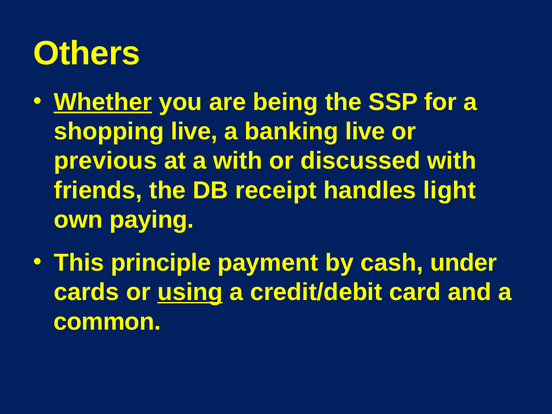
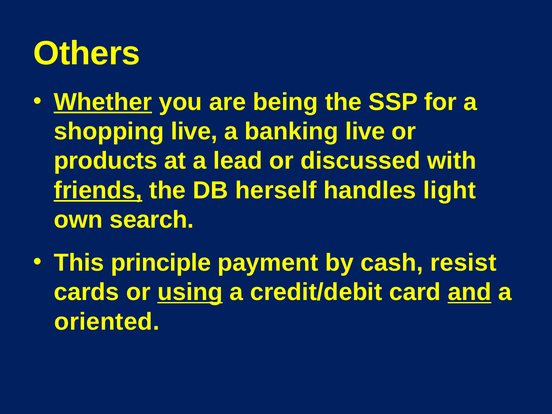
previous: previous -> products
a with: with -> lead
friends underline: none -> present
receipt: receipt -> herself
paying: paying -> search
under: under -> resist
and underline: none -> present
common: common -> oriented
